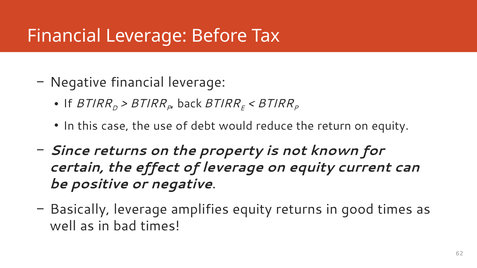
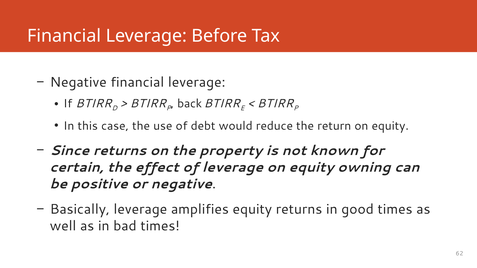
current: current -> owning
